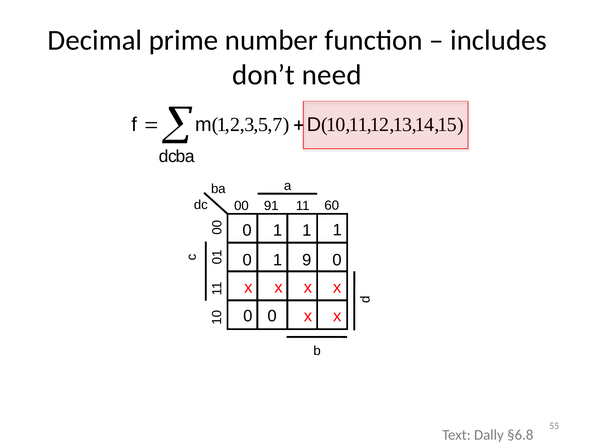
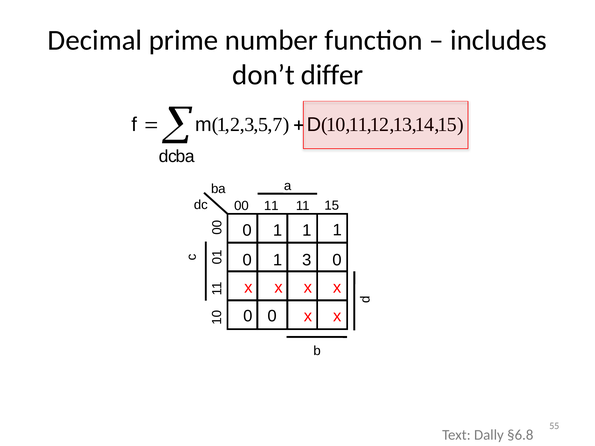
need: need -> differ
00 91: 91 -> 11
11 60: 60 -> 15
1 9: 9 -> 3
